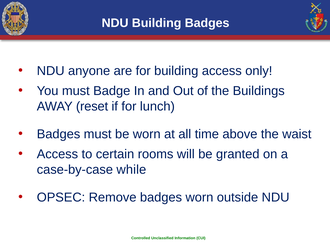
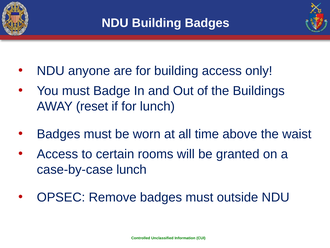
case-by-case while: while -> lunch
Remove badges worn: worn -> must
